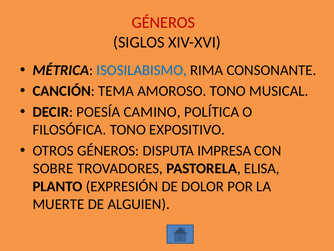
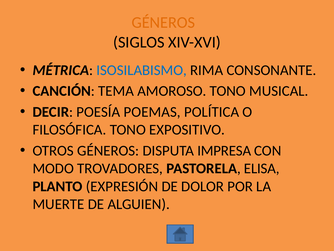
GÉNEROS at (163, 23) colour: red -> orange
CAMINO: CAMINO -> POEMAS
SOBRE: SOBRE -> MODO
